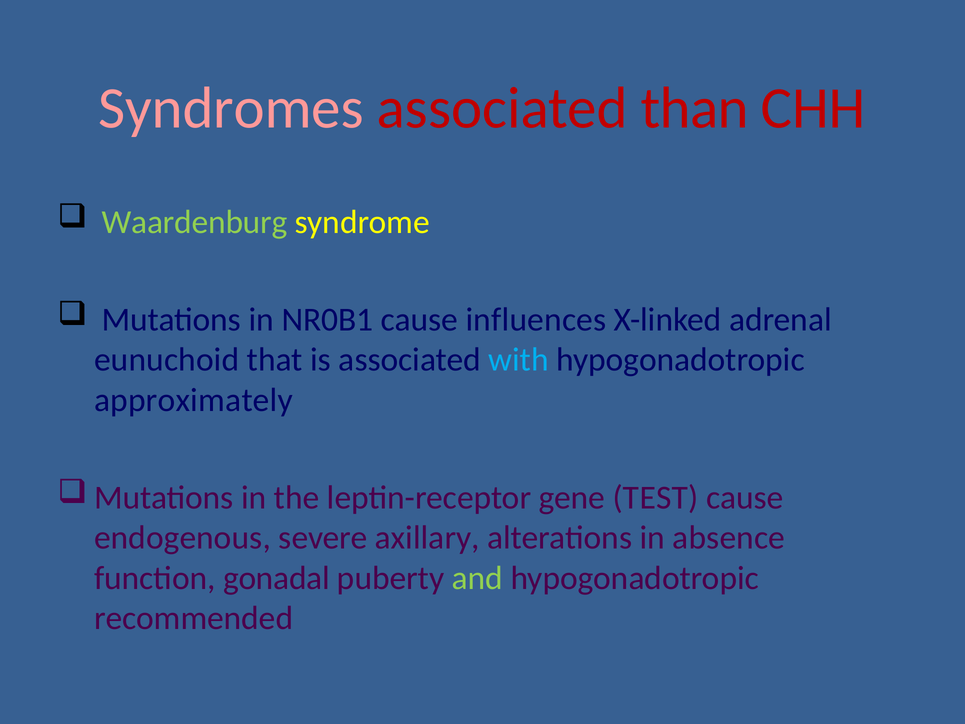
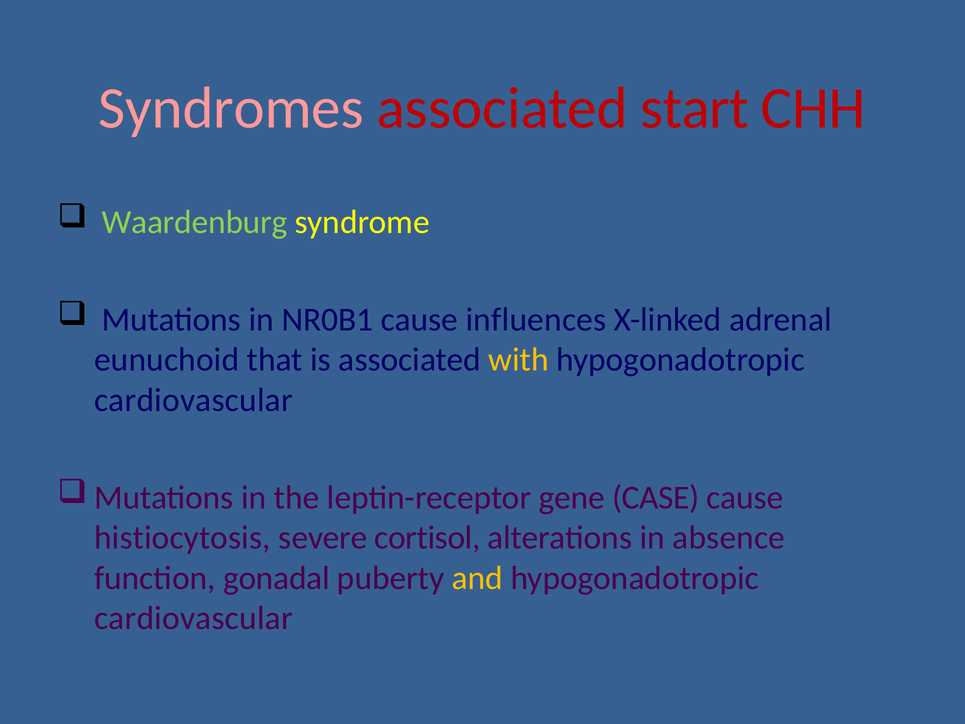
than: than -> start
with colour: light blue -> yellow
approximately at (193, 400): approximately -> cardiovascular
TEST: TEST -> CASE
endogenous: endogenous -> histiocytosis
axillary: axillary -> cortisol
and colour: light green -> yellow
recommended at (194, 618): recommended -> cardiovascular
